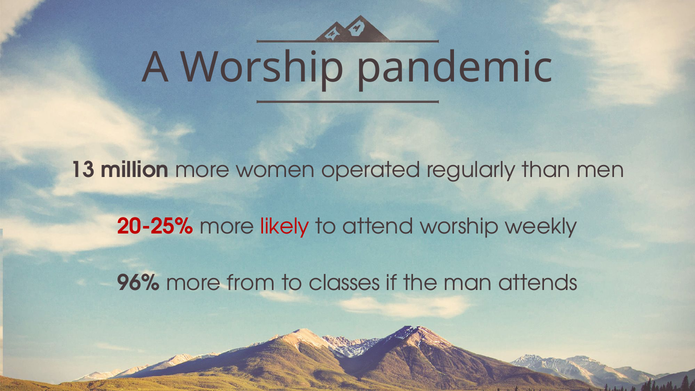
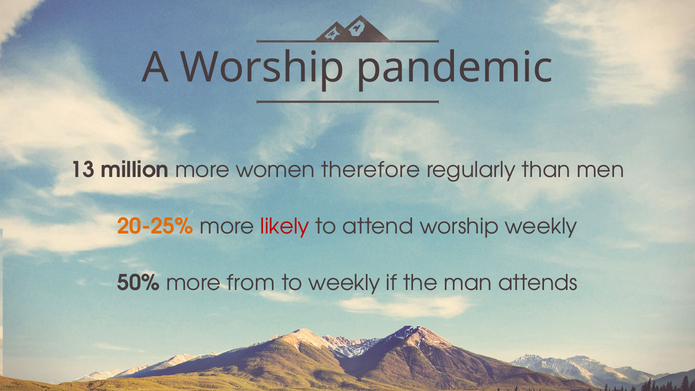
operated: operated -> therefore
20-25% colour: red -> orange
96%: 96% -> 50%
to classes: classes -> weekly
